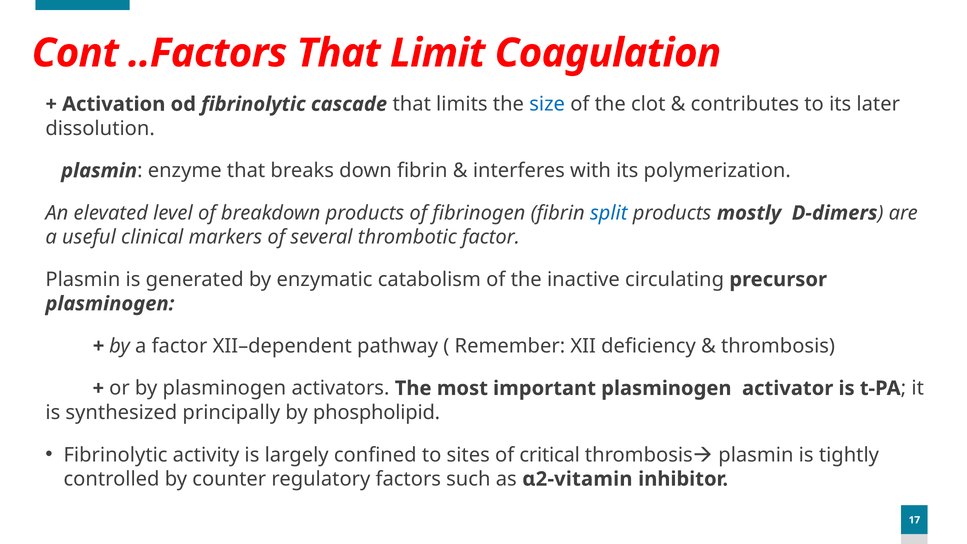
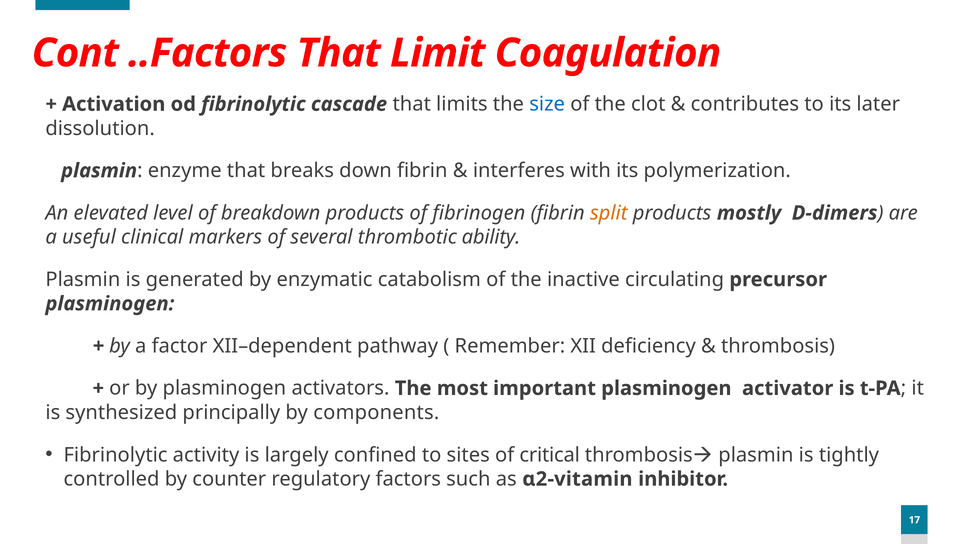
split colour: blue -> orange
thrombotic factor: factor -> ability
phospholipid: phospholipid -> components
